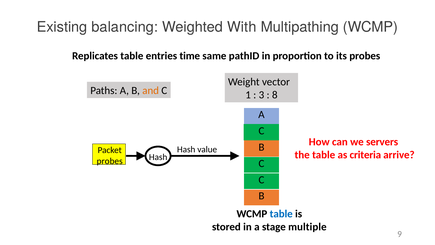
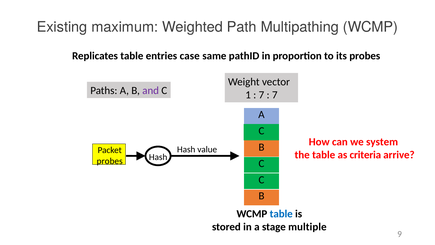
balancing: balancing -> maximum
With: With -> Path
time: time -> case
and colour: orange -> purple
3 at (261, 95): 3 -> 7
8 at (275, 95): 8 -> 7
servers: servers -> system
